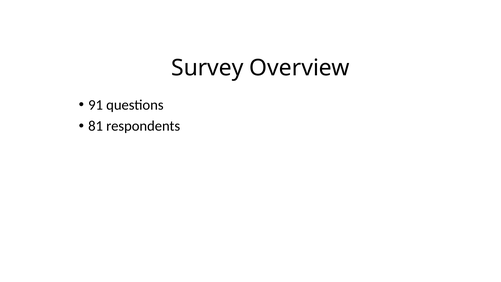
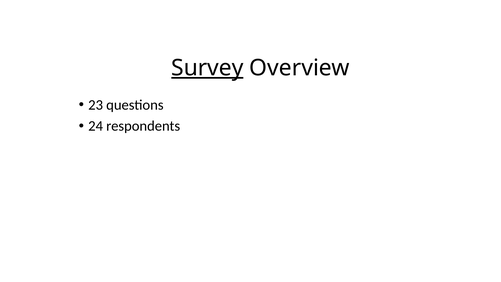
Survey underline: none -> present
91: 91 -> 23
81: 81 -> 24
